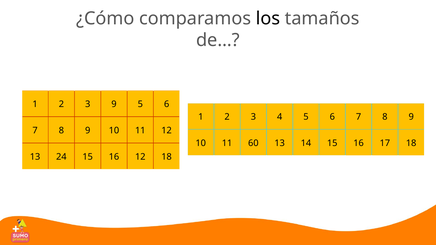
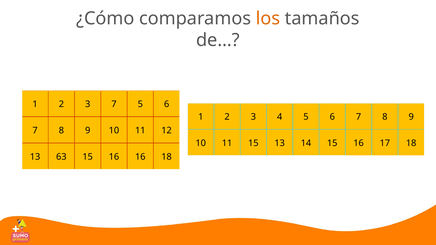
los colour: black -> orange
3 9: 9 -> 7
11 60: 60 -> 15
24: 24 -> 63
16 12: 12 -> 16
